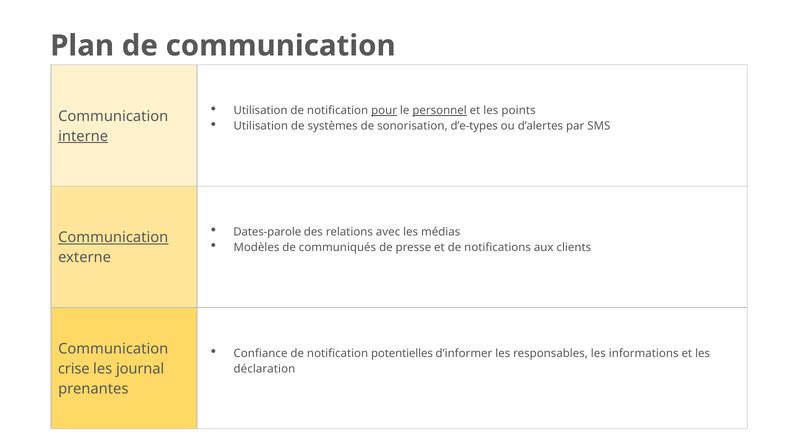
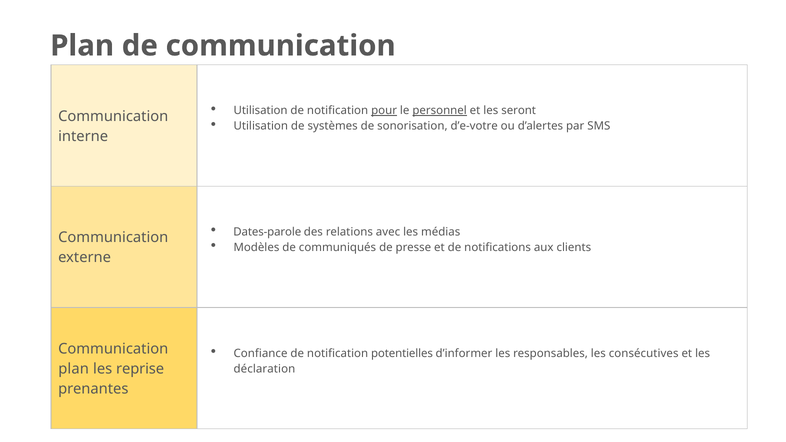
points: points -> seront
d’e-types: d’e-types -> d’e-votre
interne underline: present -> none
Communication at (113, 238) underline: present -> none
informations: informations -> consécutives
crise at (74, 369): crise -> plan
journal: journal -> reprise
